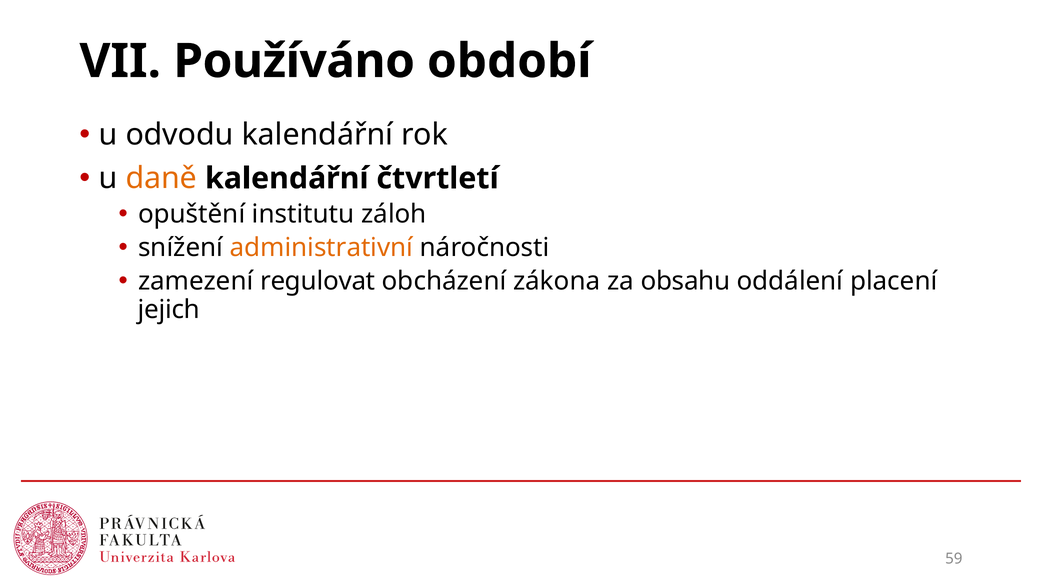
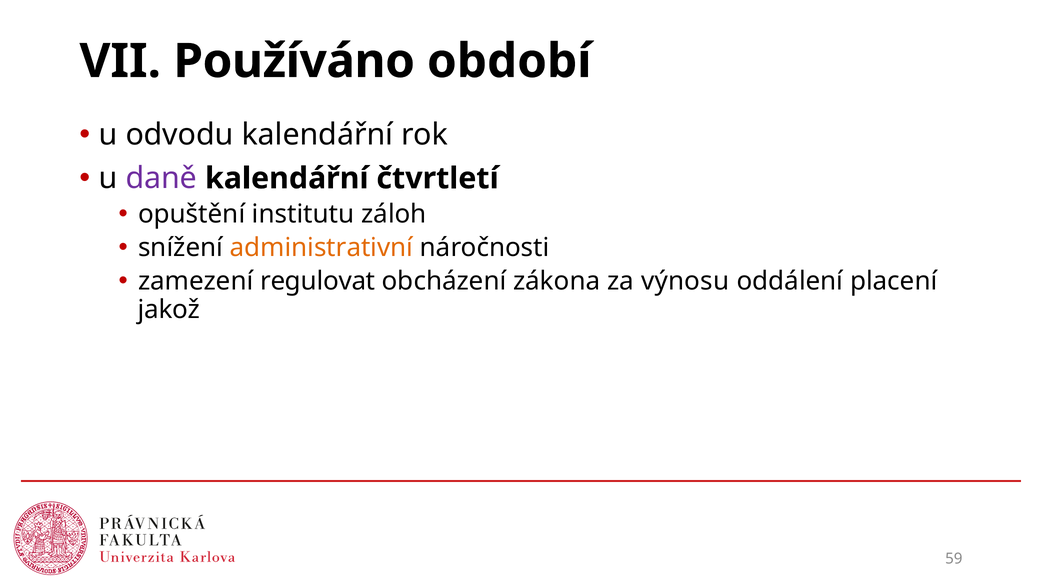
daně colour: orange -> purple
obsahu: obsahu -> výnosu
jejich: jejich -> jakož
